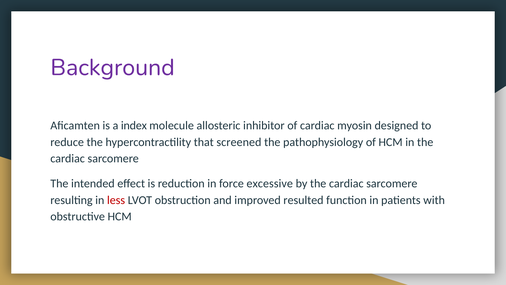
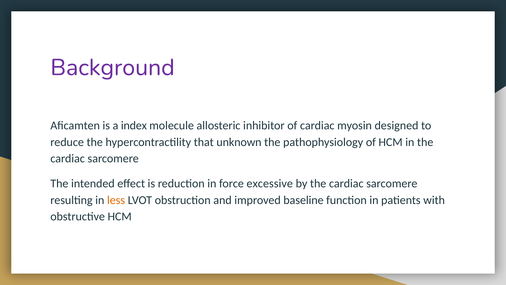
screened: screened -> unknown
less colour: red -> orange
resulted: resulted -> baseline
